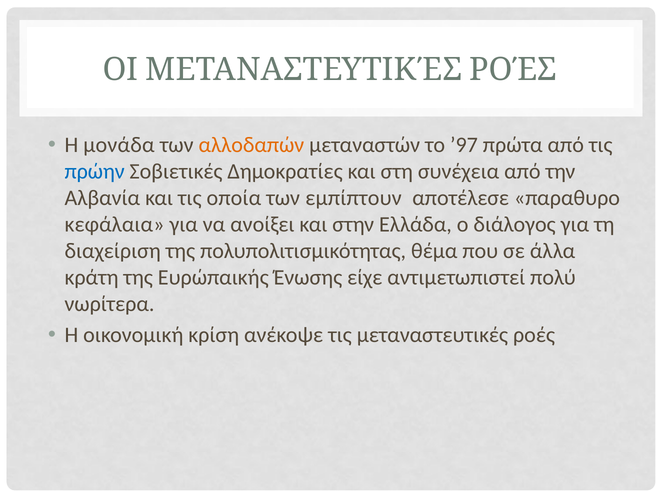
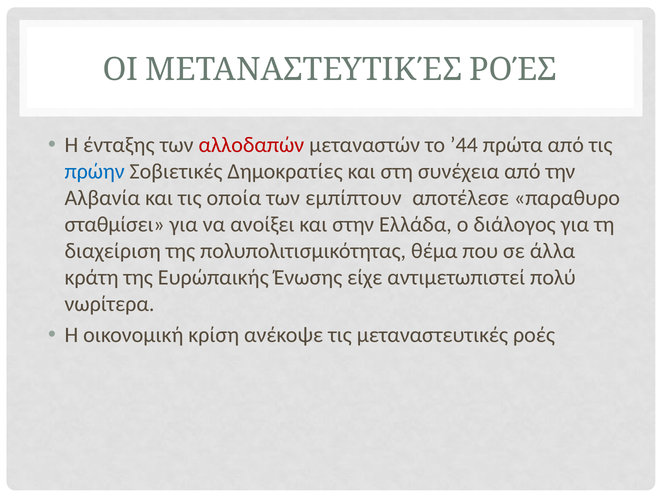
μονάδα: μονάδα -> ένταξης
αλλοδαπών colour: orange -> red
’97: ’97 -> ’44
κεφάλαια: κεφάλαια -> σταθμίσει
